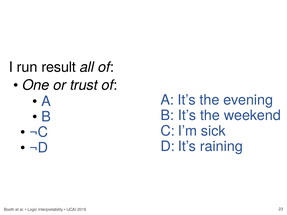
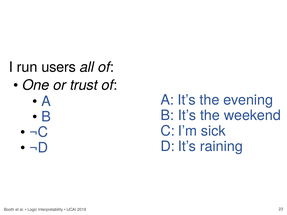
result: result -> users
